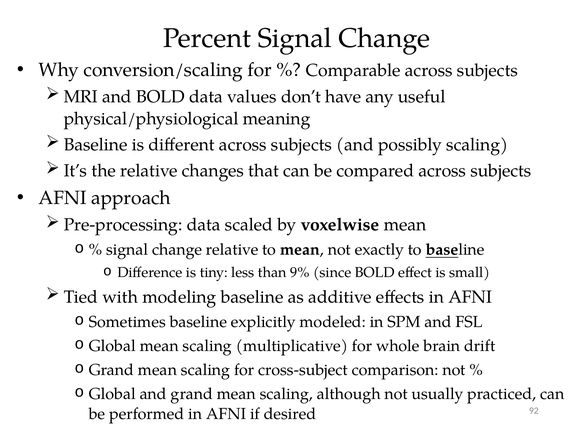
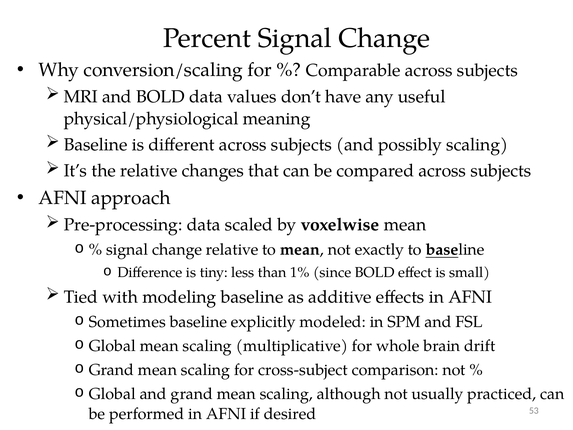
9%: 9% -> 1%
92: 92 -> 53
